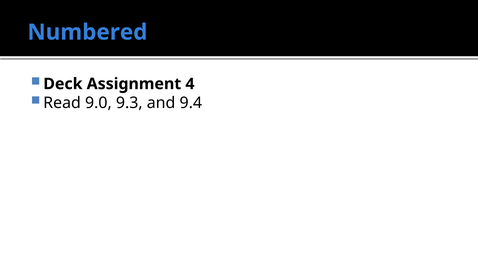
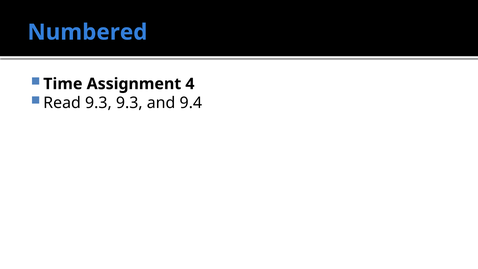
Deck: Deck -> Time
Read 9.0: 9.0 -> 9.3
